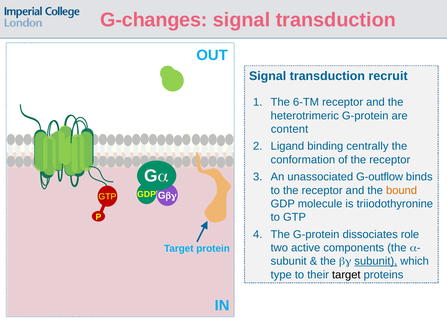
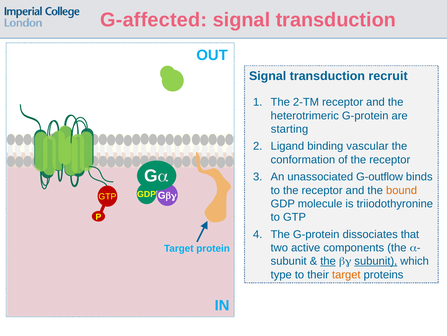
G-changes: G-changes -> G-affected
6-TM: 6-TM -> 2-TM
content: content -> starting
centrally: centrally -> vascular
role: role -> that
the at (328, 261) underline: none -> present
target at (346, 274) colour: black -> orange
